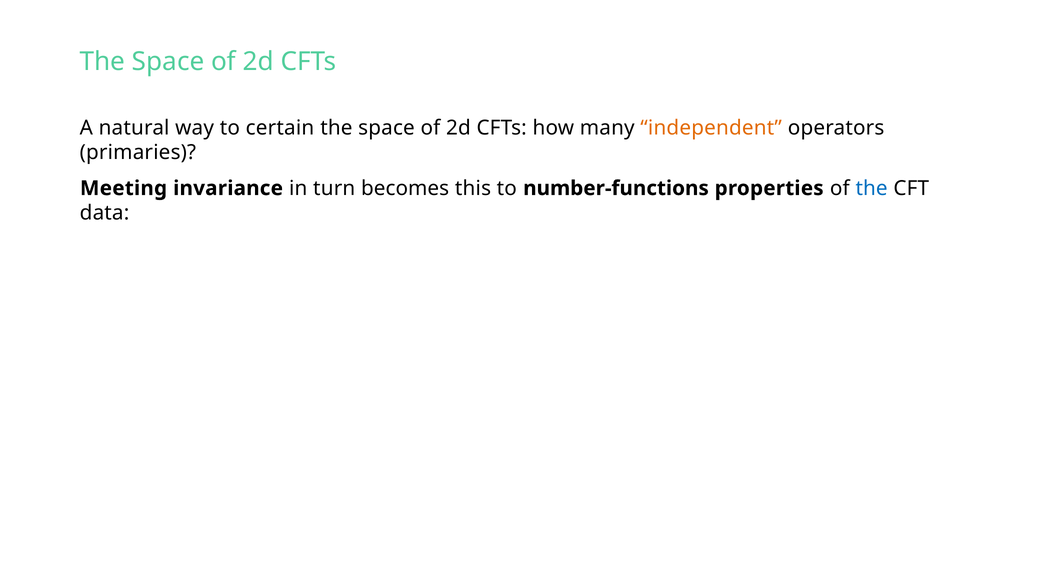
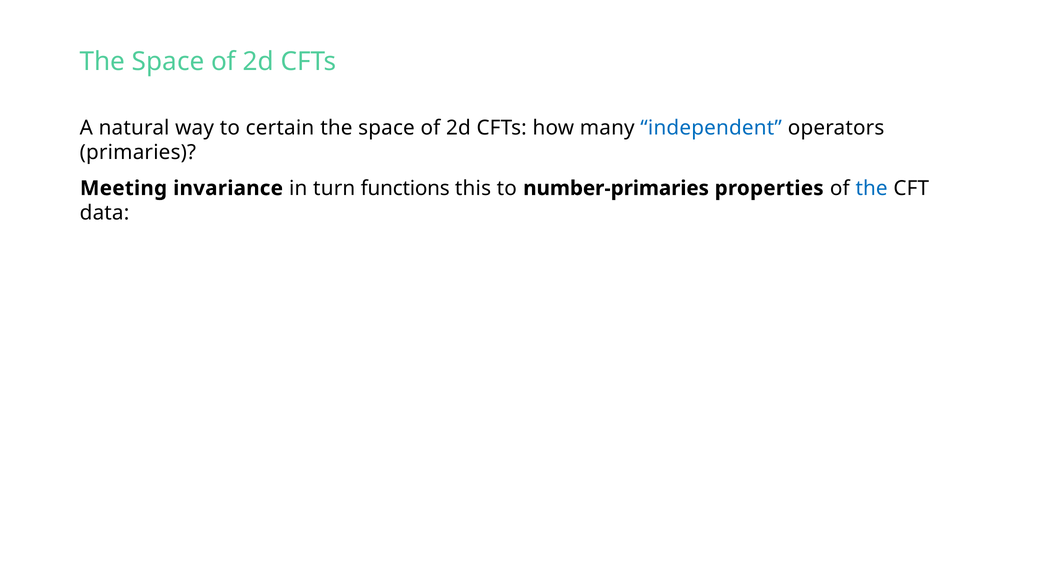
independent colour: orange -> blue
becomes: becomes -> functions
number-functions: number-functions -> number-primaries
